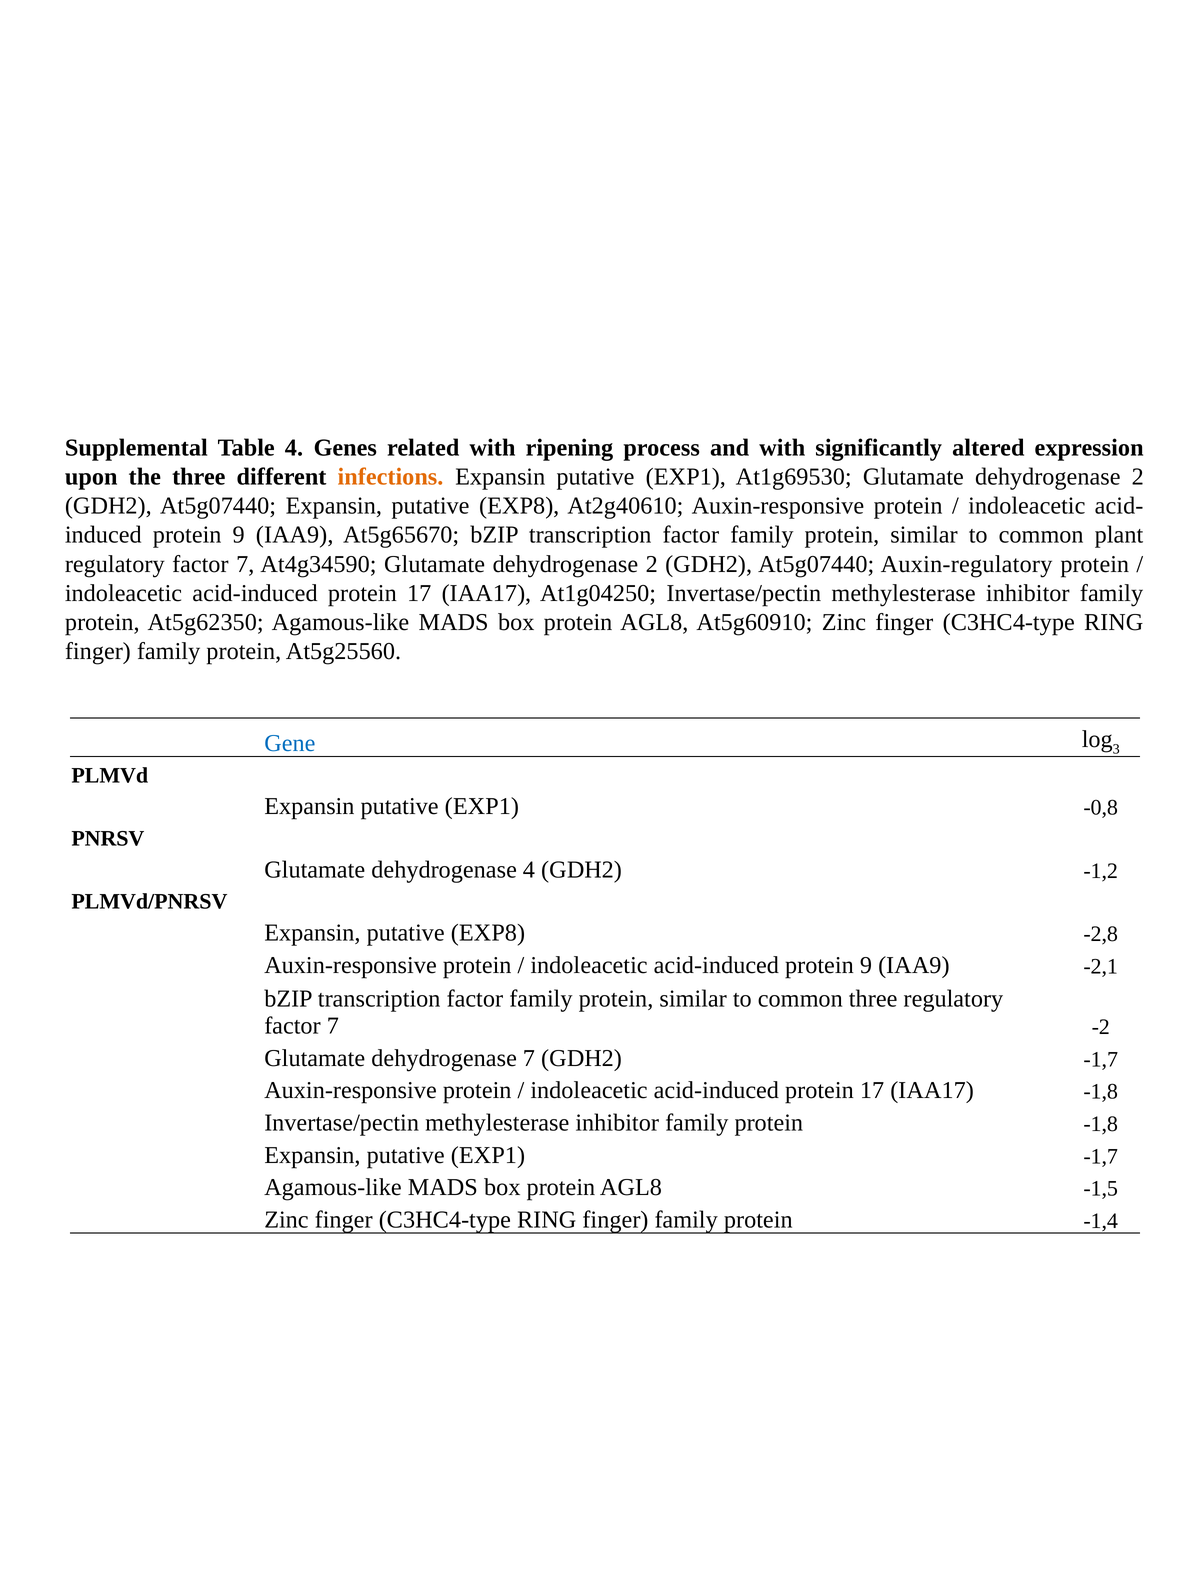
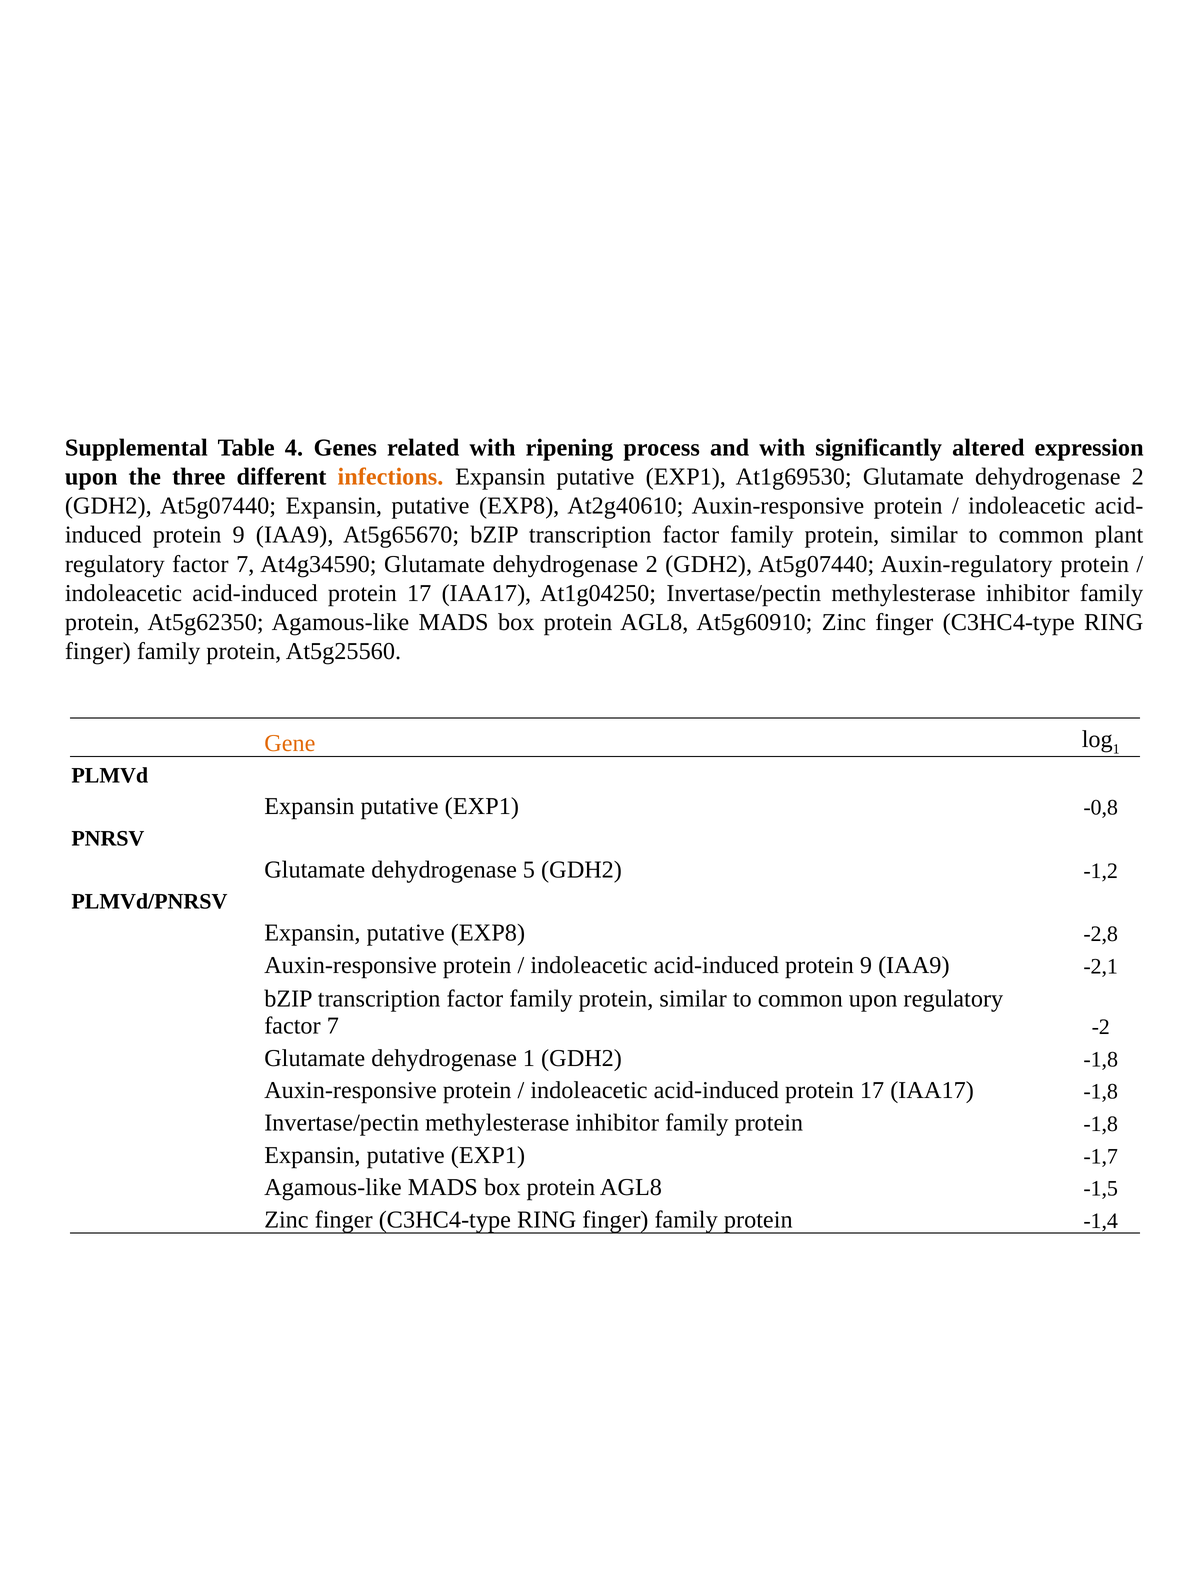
Gene colour: blue -> orange
3 at (1116, 749): 3 -> 1
dehydrogenase 4: 4 -> 5
common three: three -> upon
dehydrogenase 7: 7 -> 1
GDH2 -1,7: -1,7 -> -1,8
